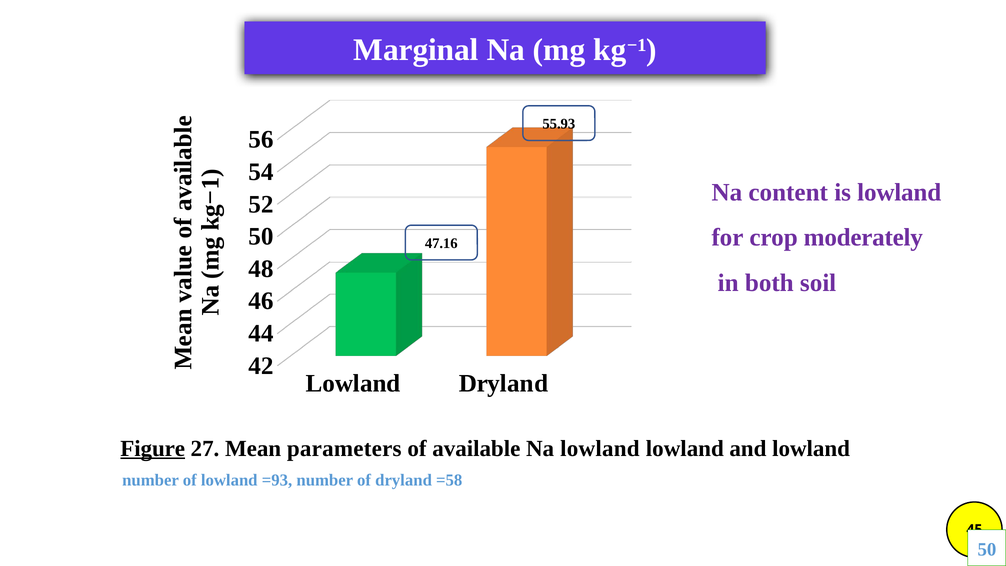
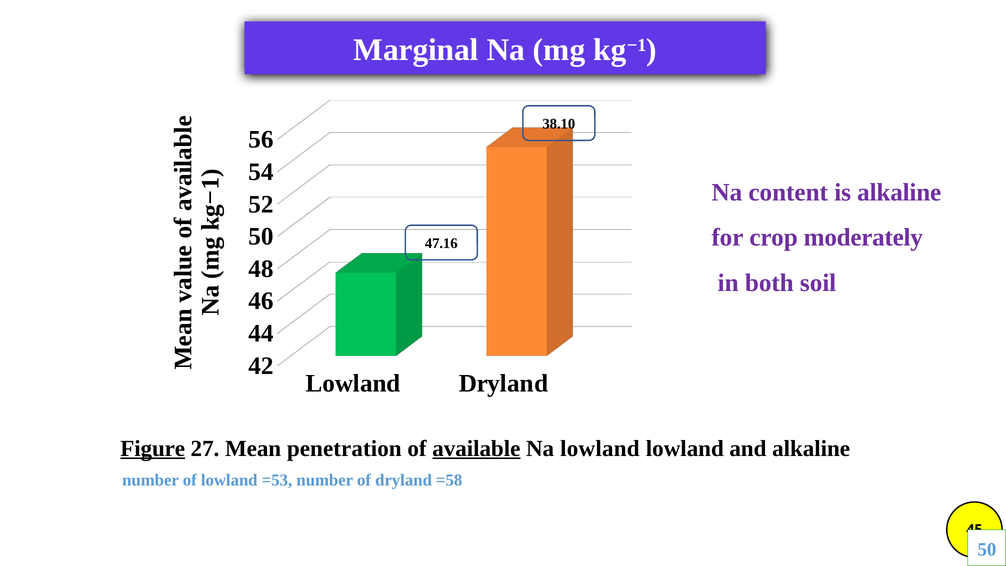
55.93: 55.93 -> 38.10
is lowland: lowland -> alkaline
parameters: parameters -> penetration
available underline: none -> present
and lowland: lowland -> alkaline
=93: =93 -> =53
